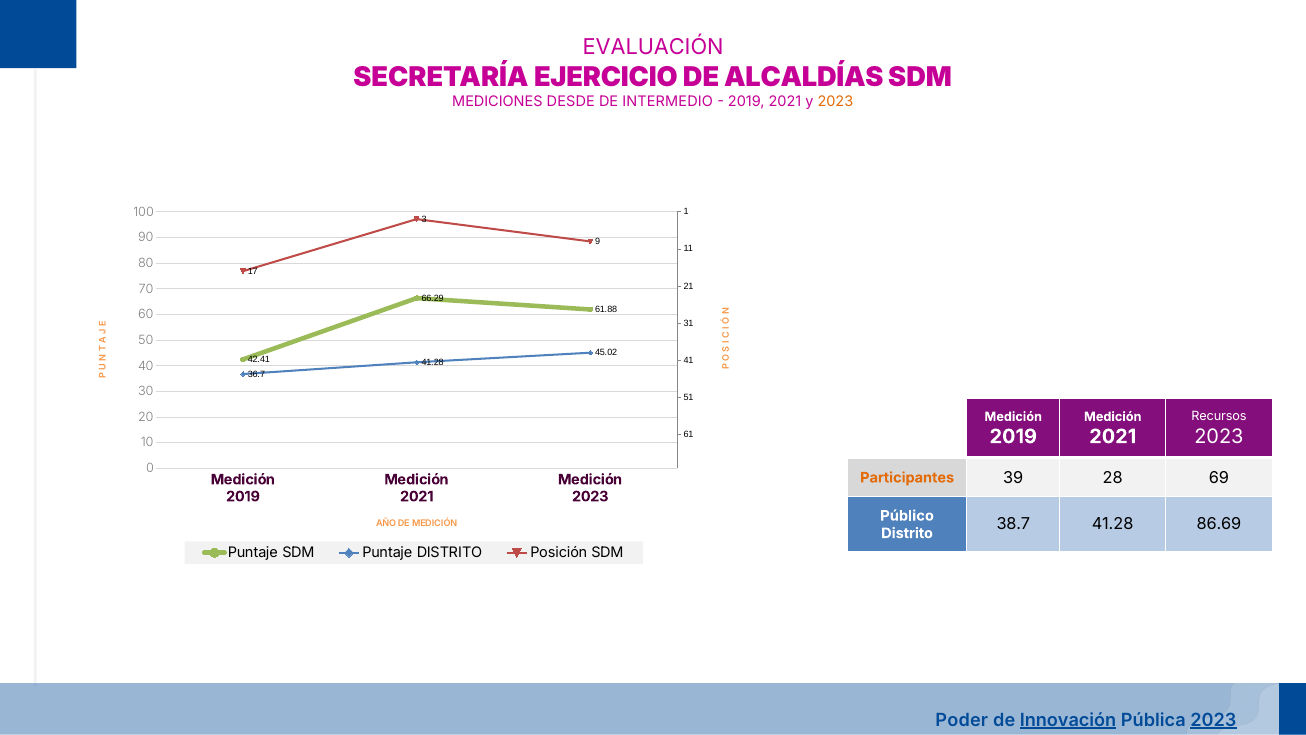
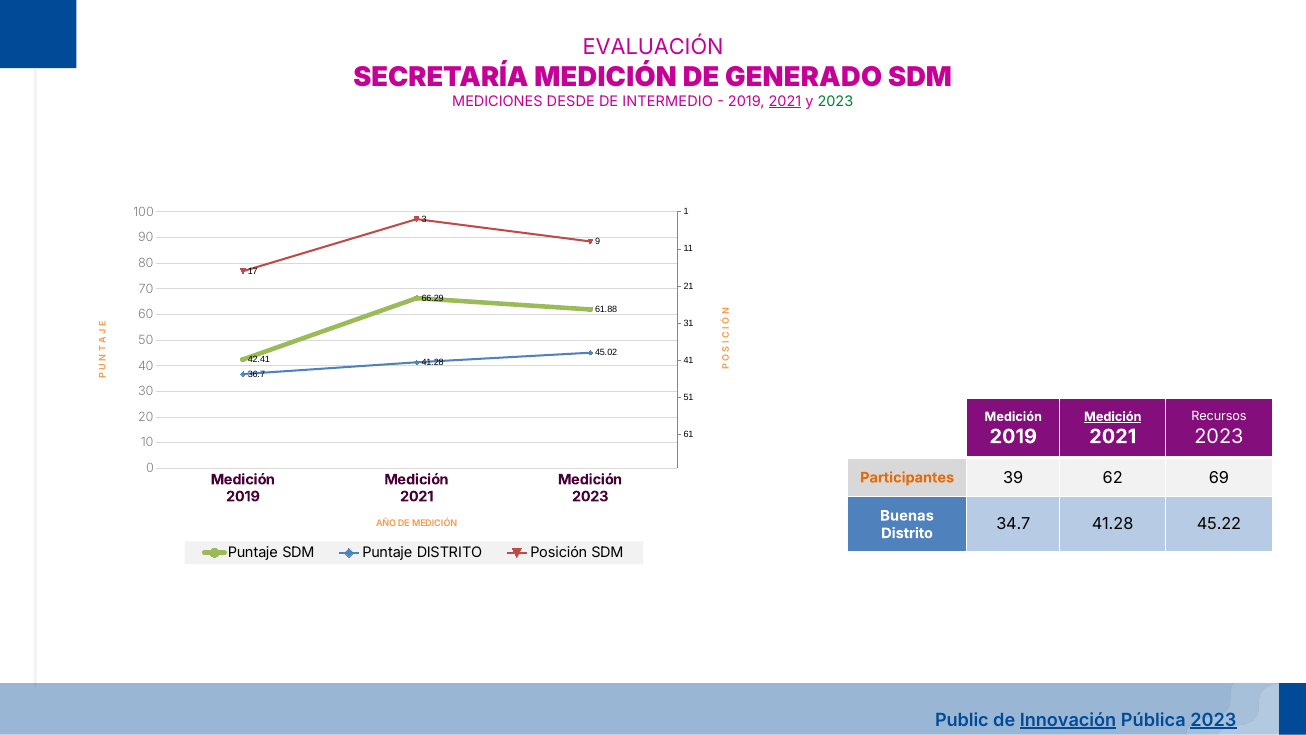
SECRETARÍA EJERCICIO: EJERCICIO -> MEDICIÓN
ALCALDÍAS: ALCALDÍAS -> GENERADO
2021 at (785, 102) underline: none -> present
2023 at (835, 102) colour: orange -> green
Medición at (1113, 416) underline: none -> present
28: 28 -> 62
Público: Público -> Buenas
38.7: 38.7 -> 34.7
86.69: 86.69 -> 45.22
Poder: Poder -> Public
